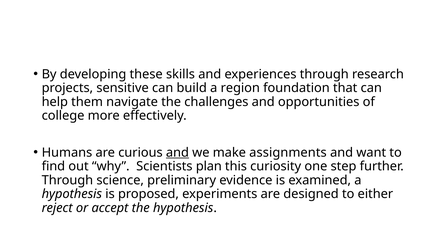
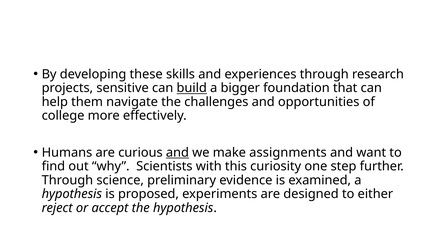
build underline: none -> present
region: region -> bigger
plan: plan -> with
